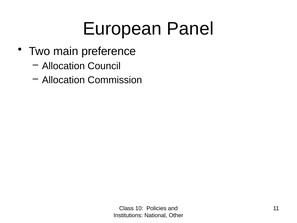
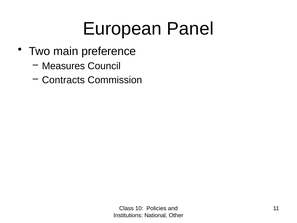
Allocation at (63, 66): Allocation -> Measures
Allocation at (63, 80): Allocation -> Contracts
